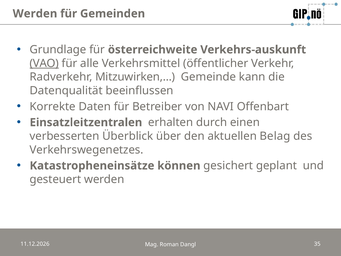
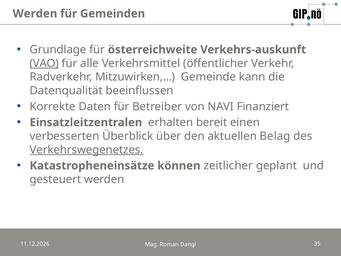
Offenbart: Offenbart -> Finanziert
durch: durch -> bereit
Verkehrswegenetzes underline: none -> present
gesichert: gesichert -> zeitlicher
